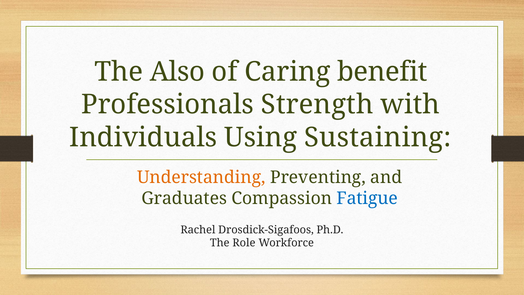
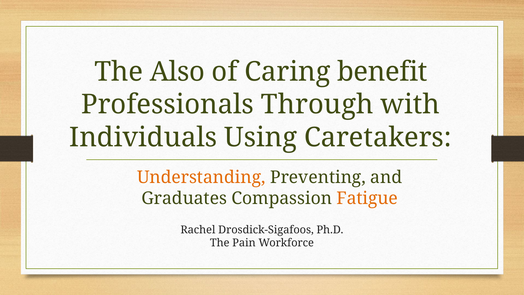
Strength: Strength -> Through
Sustaining: Sustaining -> Caretakers
Fatigue colour: blue -> orange
Role: Role -> Pain
